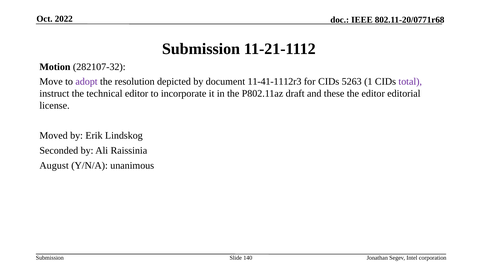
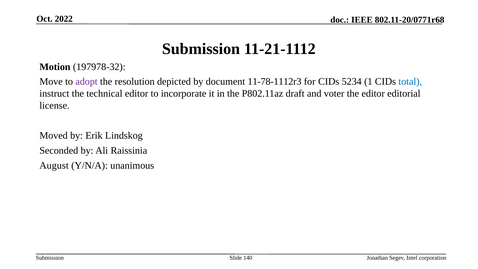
282107-32: 282107-32 -> 197978-32
11-41-1112r3: 11-41-1112r3 -> 11-78-1112r3
5263: 5263 -> 5234
total colour: purple -> blue
these: these -> voter
